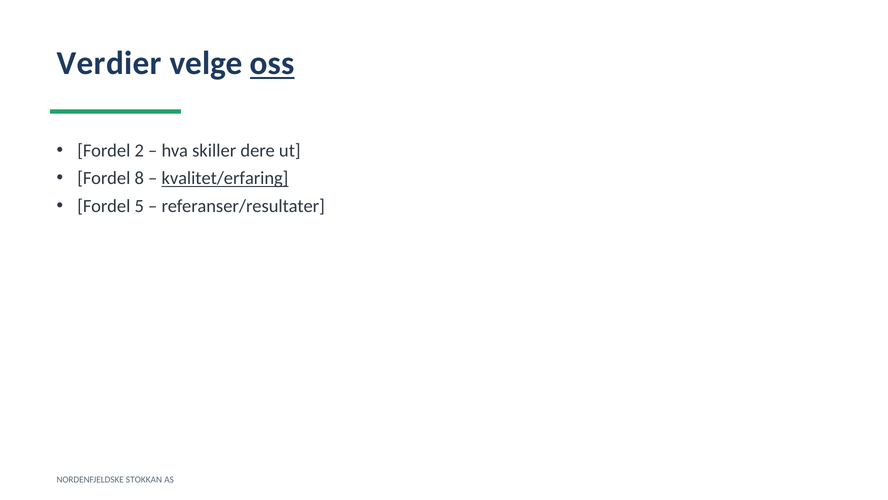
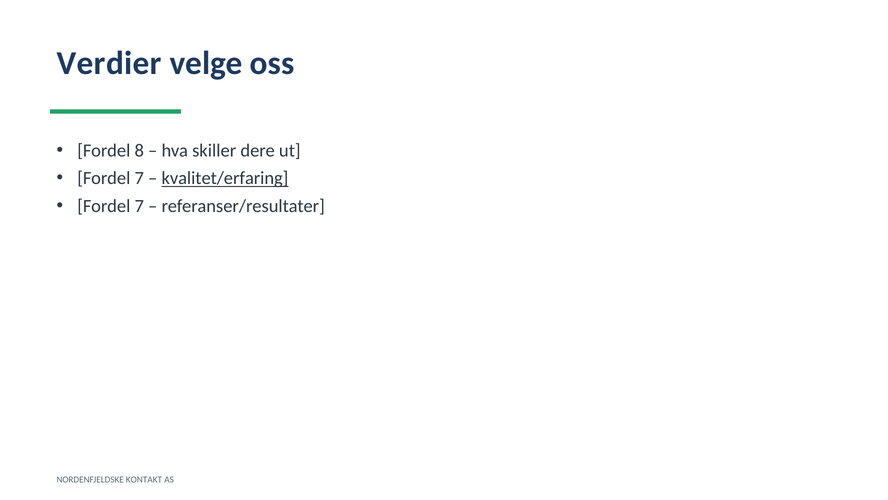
oss underline: present -> none
2: 2 -> 8
8 at (139, 178): 8 -> 7
5 at (139, 206): 5 -> 7
STOKKAN: STOKKAN -> KONTAKT
